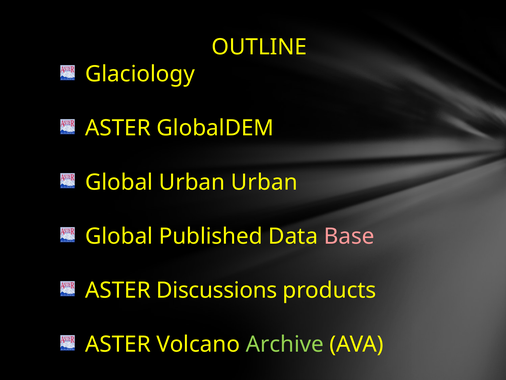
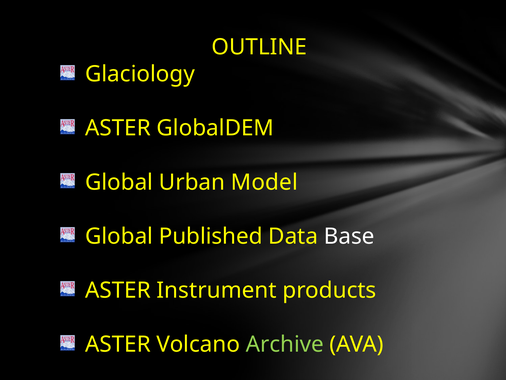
Urban Urban: Urban -> Model
Base colour: pink -> white
Discussions: Discussions -> Instrument
